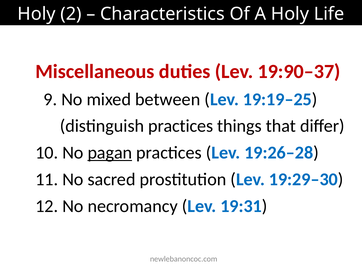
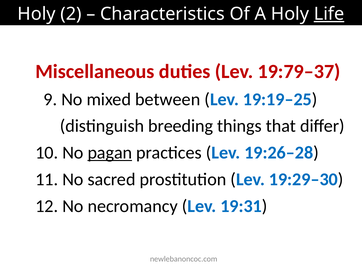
Life underline: none -> present
19:90–37: 19:90–37 -> 19:79–37
distinguish practices: practices -> breeding
